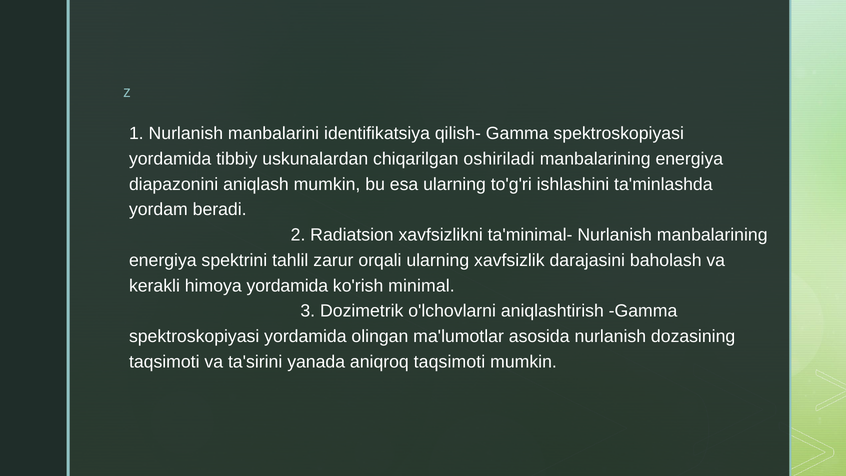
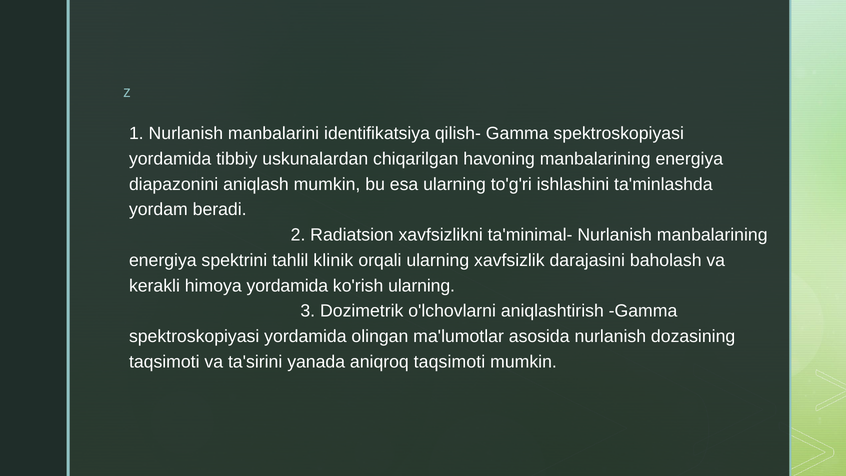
oshiriladi: oshiriladi -> havoning
zarur: zarur -> klinik
ko'rish minimal: minimal -> ularning
